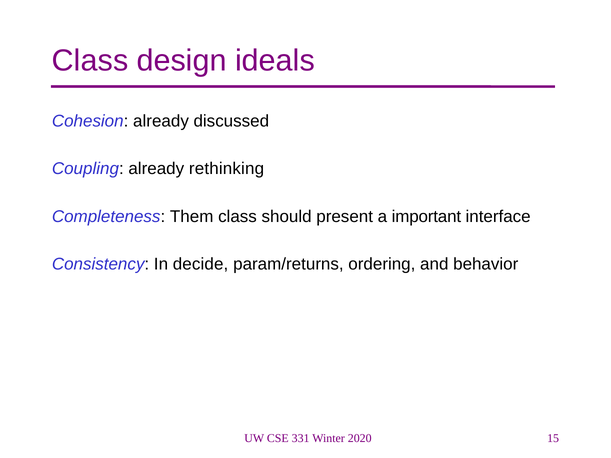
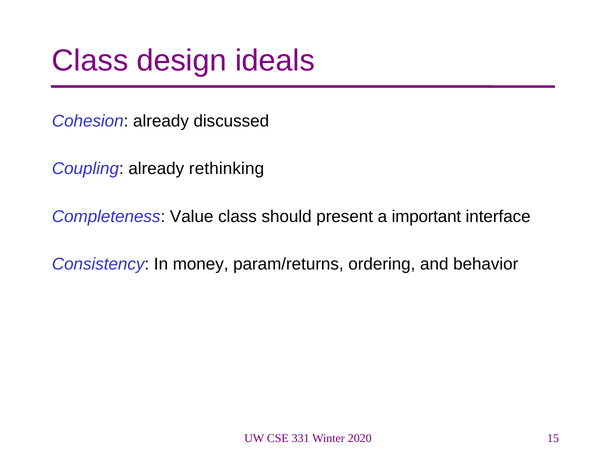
Them: Them -> Value
decide: decide -> money
